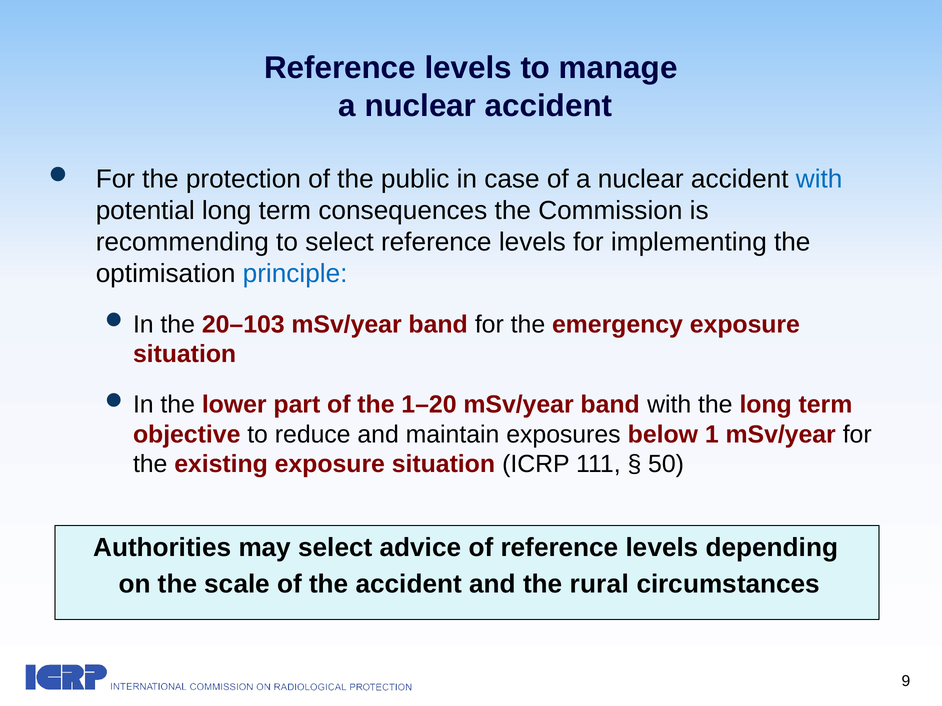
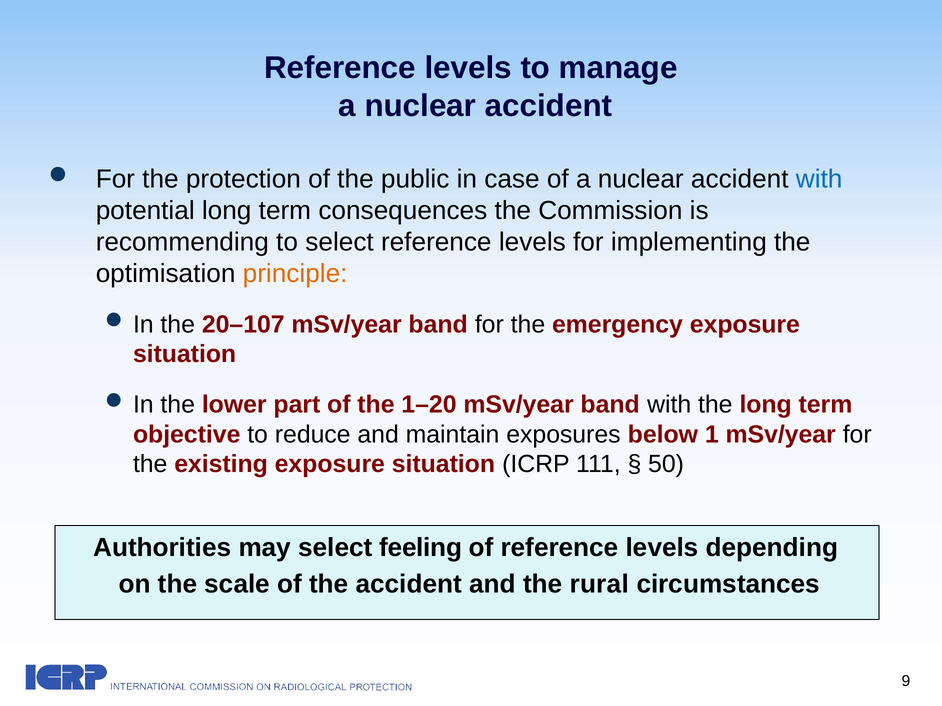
principle colour: blue -> orange
20–103: 20–103 -> 20–107
advice: advice -> feeling
